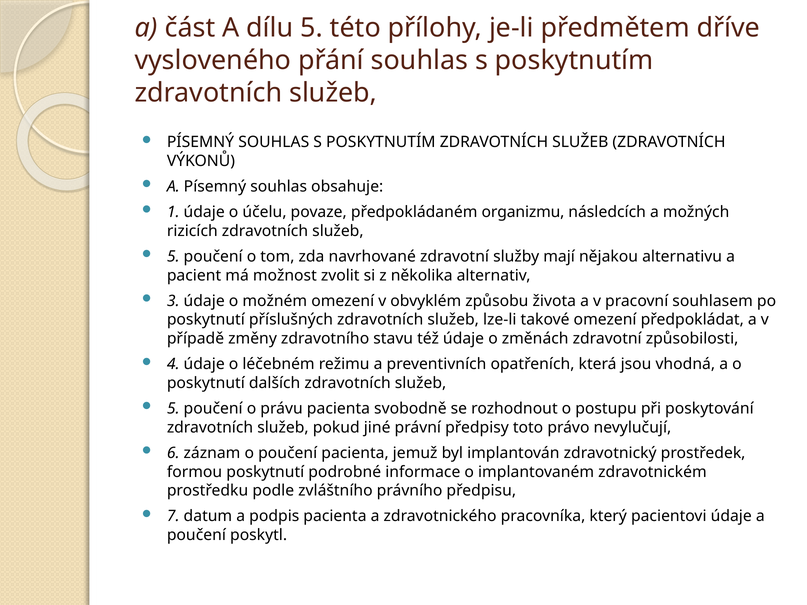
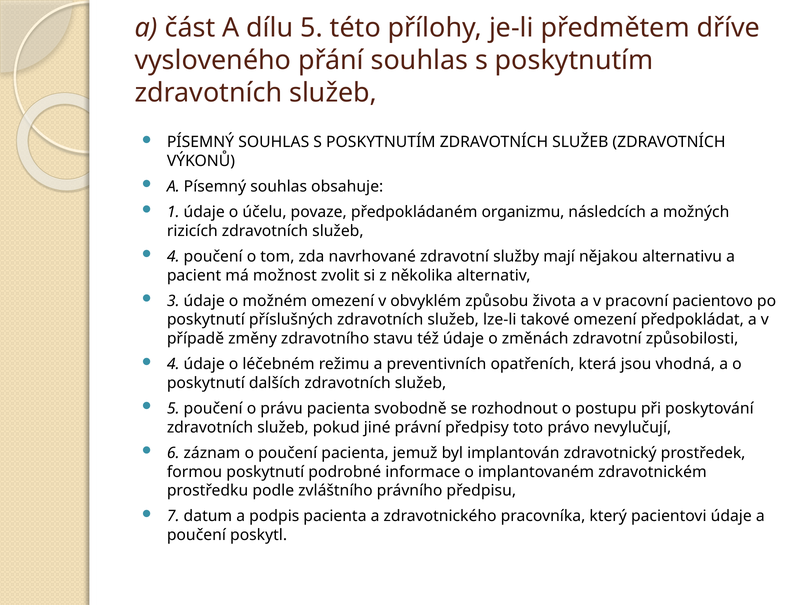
5 at (173, 257): 5 -> 4
souhlasem: souhlasem -> pacientovo
